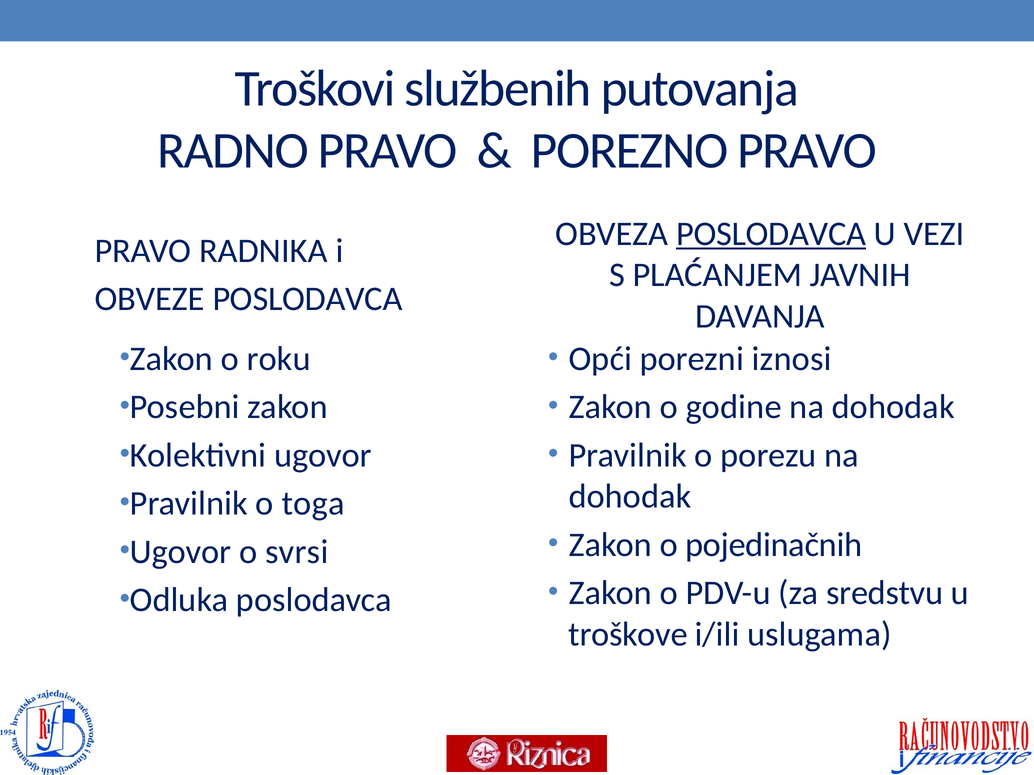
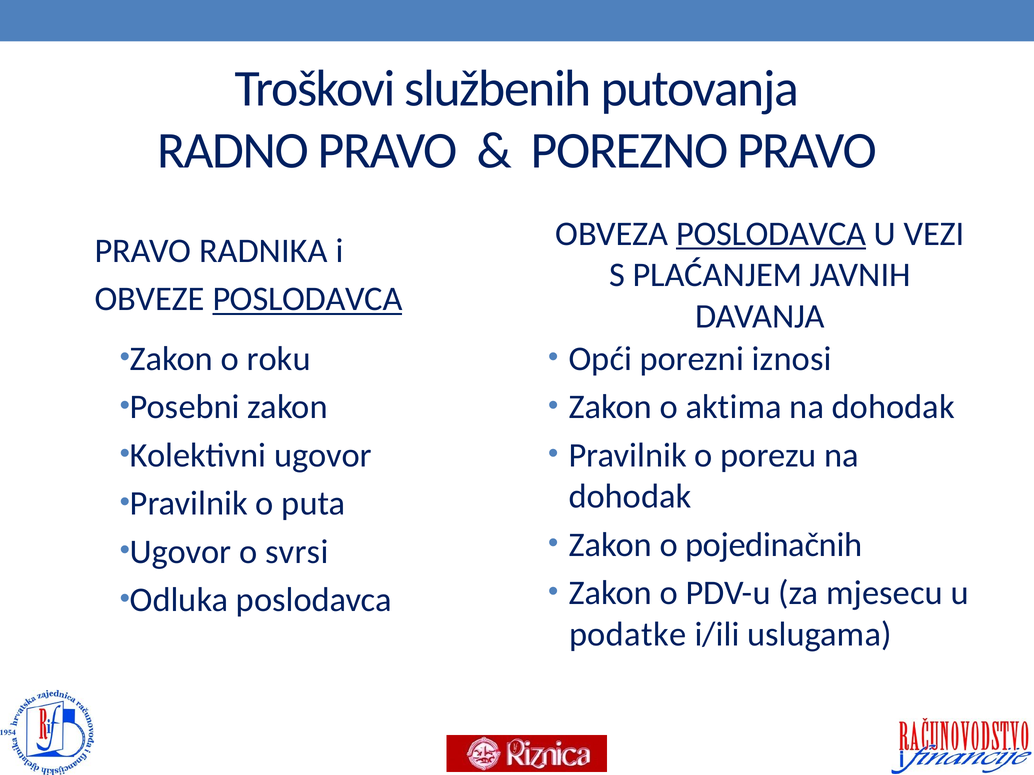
POSLODAVCA at (308, 299) underline: none -> present
godine: godine -> aktima
toga: toga -> puta
sredstvu: sredstvu -> mjesecu
troškove: troškove -> podatke
